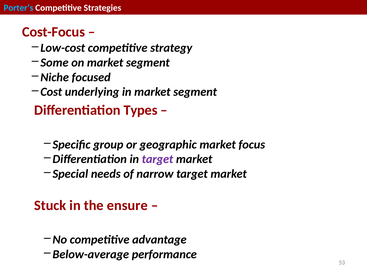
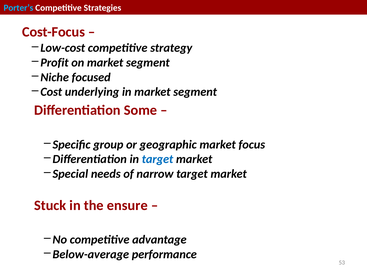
Some: Some -> Profit
Types: Types -> Some
target at (158, 159) colour: purple -> blue
